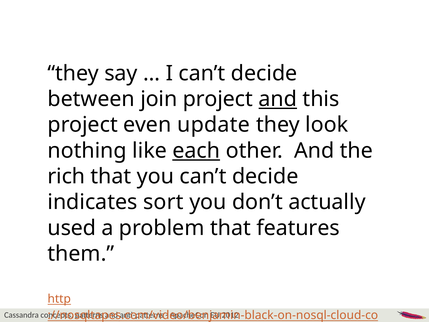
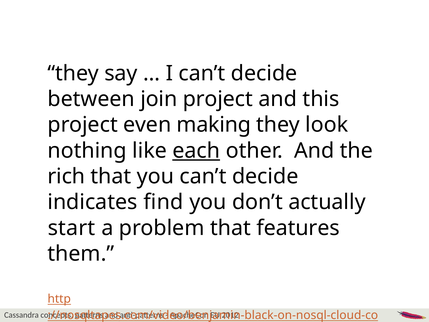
and at (278, 99) underline: present -> none
update: update -> making
sort: sort -> find
used: used -> start
